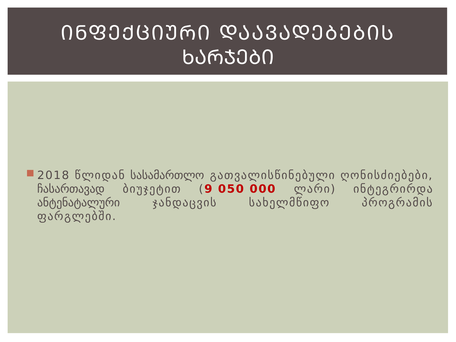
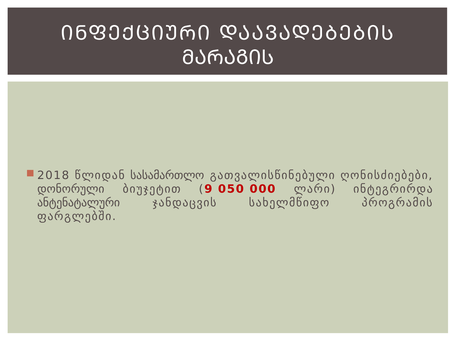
ᲮᲐᲠᲯᲔᲑᲘ: ᲮᲐᲠᲯᲔᲑᲘ -> ᲛᲐᲠᲐᲒᲘᲡ
ჩასართავად: ჩასართავად -> დონორული
